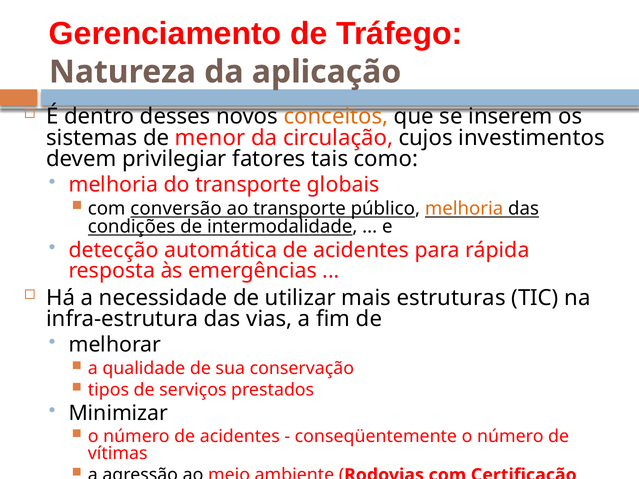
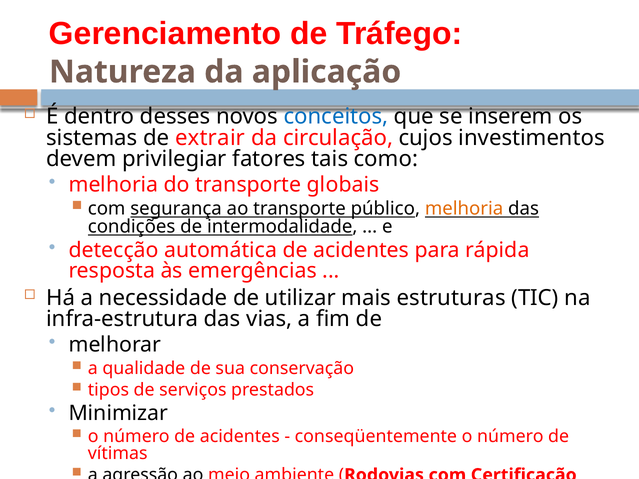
conceitos colour: orange -> blue
menor: menor -> extrair
conversão: conversão -> segurança
